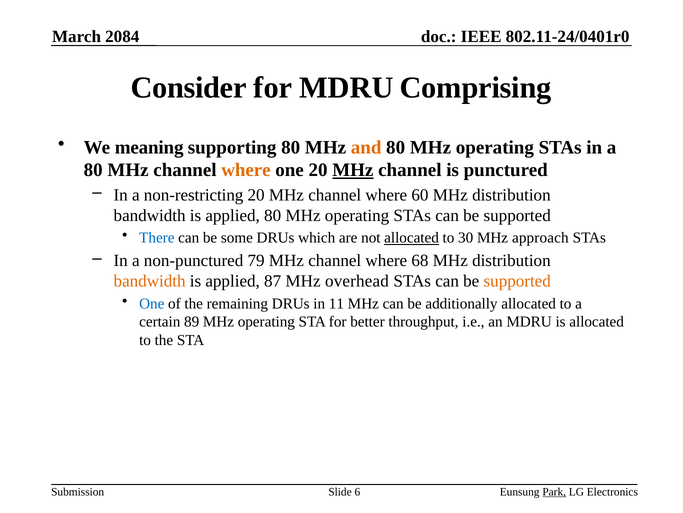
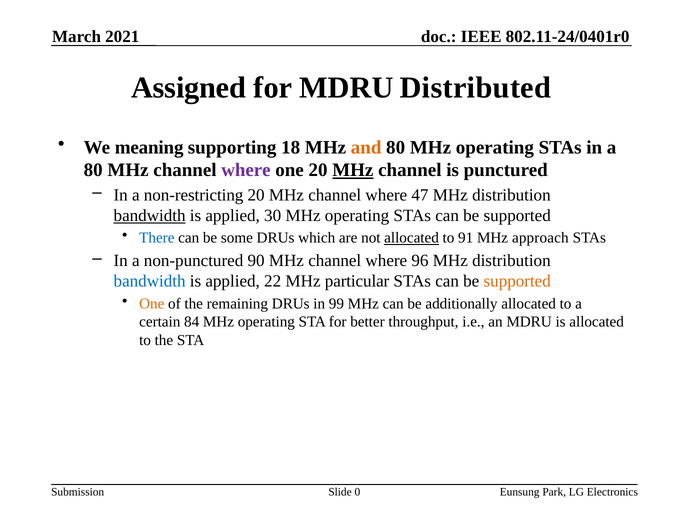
2084: 2084 -> 2021
Consider: Consider -> Assigned
Comprising: Comprising -> Distributed
supporting 80: 80 -> 18
where at (246, 170) colour: orange -> purple
60: 60 -> 47
bandwidth at (150, 215) underline: none -> present
applied 80: 80 -> 30
30: 30 -> 91
79: 79 -> 90
68: 68 -> 96
bandwidth at (150, 281) colour: orange -> blue
87: 87 -> 22
overhead: overhead -> particular
One at (152, 303) colour: blue -> orange
11: 11 -> 99
89: 89 -> 84
6: 6 -> 0
Park underline: present -> none
